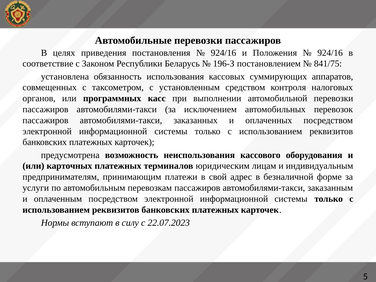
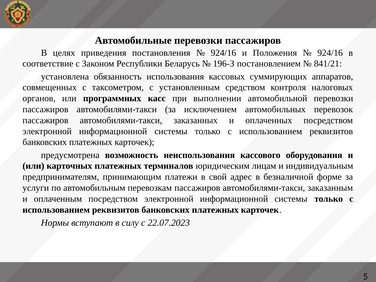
841/75: 841/75 -> 841/21
